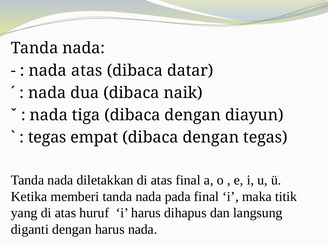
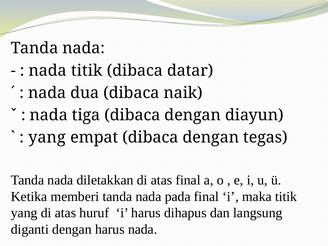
nada atas: atas -> titik
tegas at (47, 137): tegas -> yang
